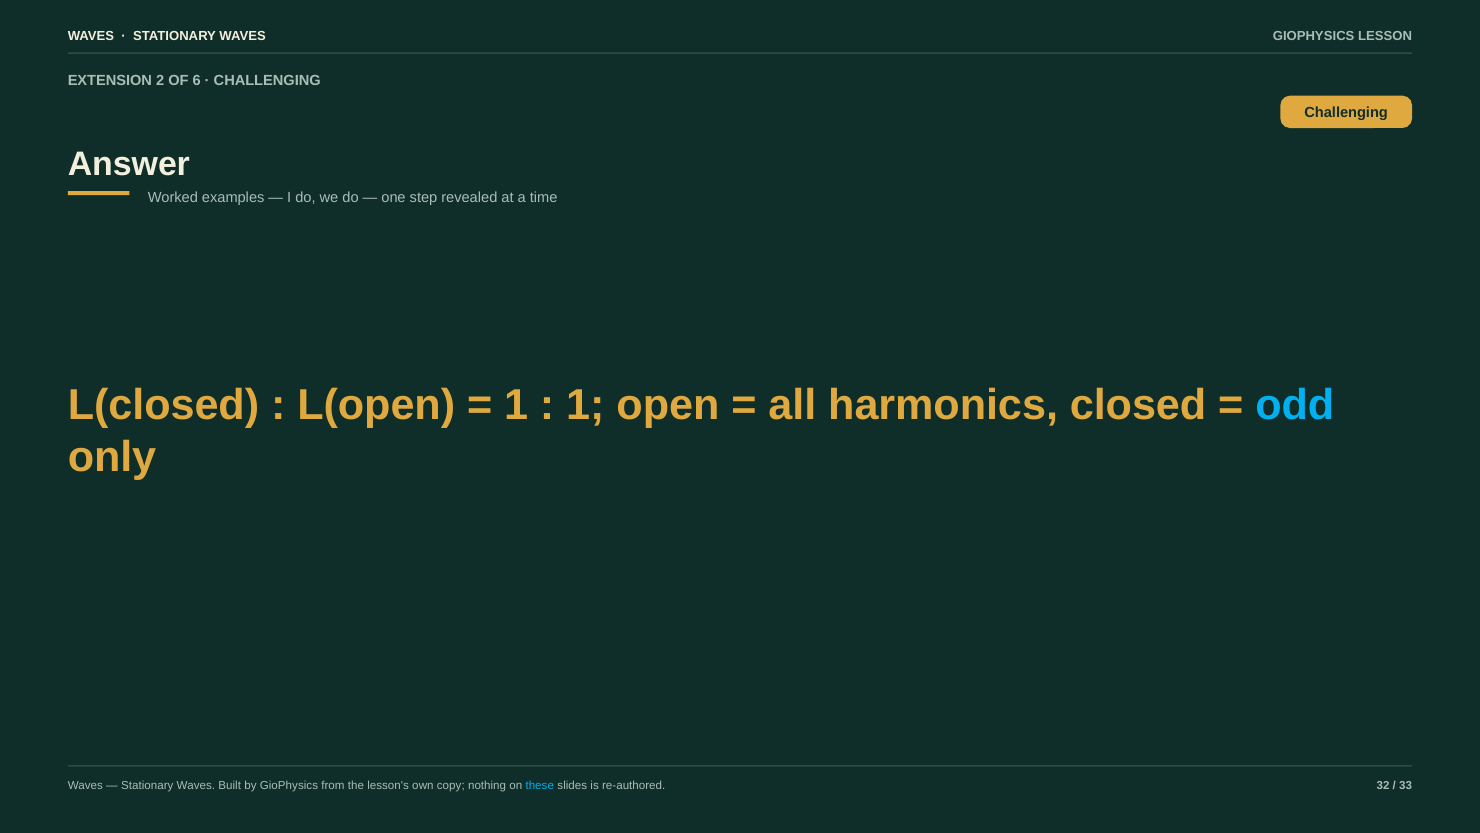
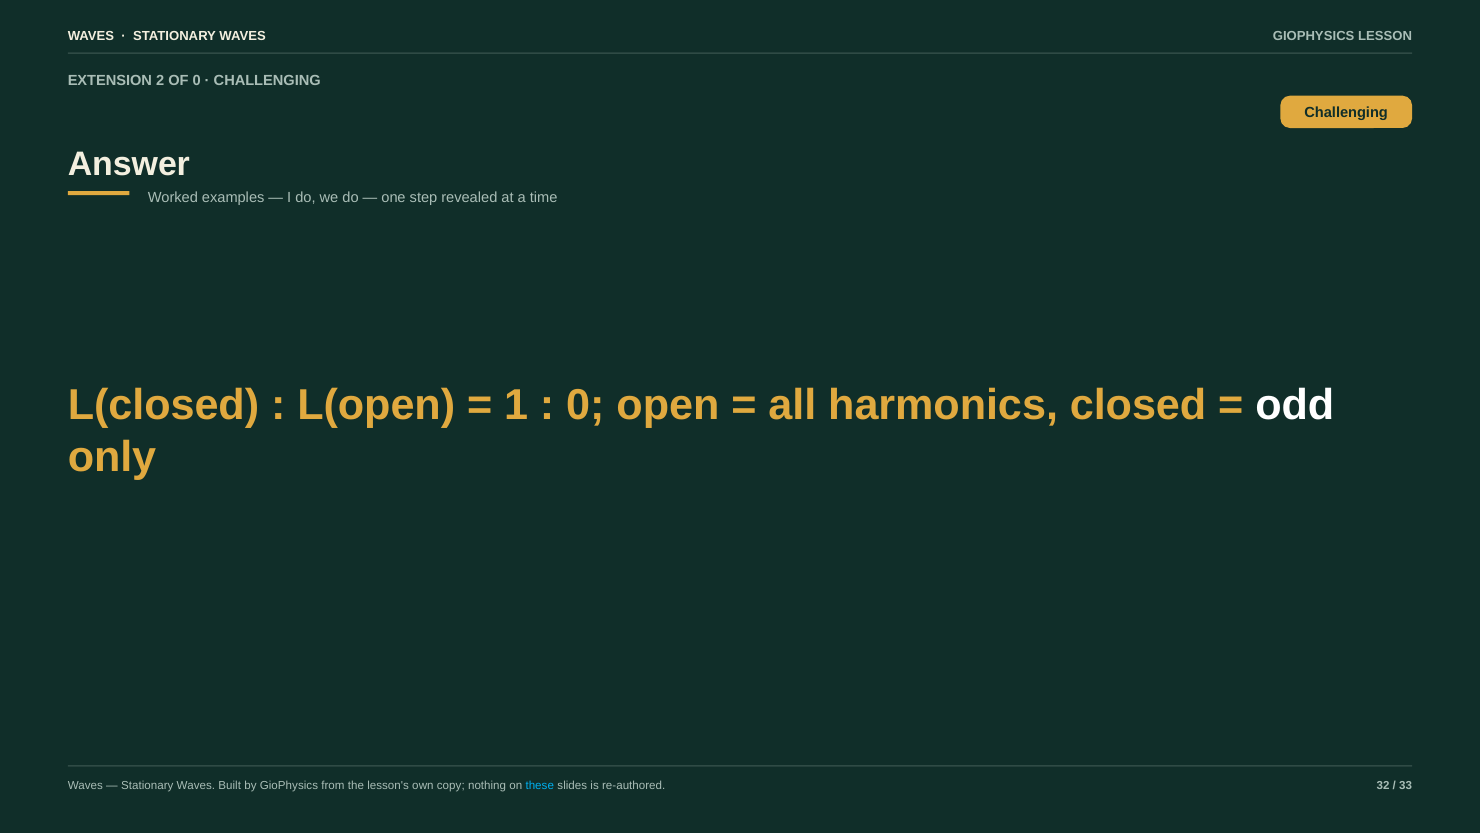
OF 6: 6 -> 0
1 at (585, 405): 1 -> 0
odd colour: light blue -> white
